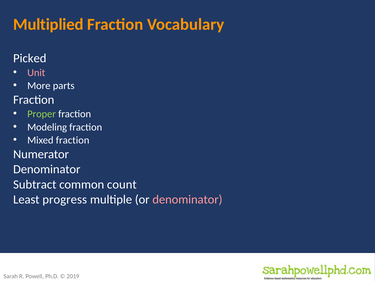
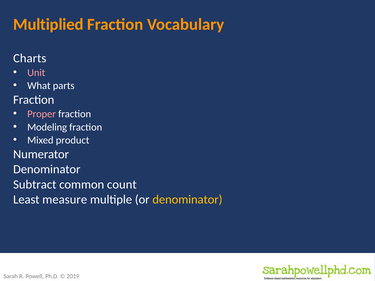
Picked: Picked -> Charts
More: More -> What
Proper colour: light green -> pink
Mixed fraction: fraction -> product
progress: progress -> measure
denominator at (187, 200) colour: pink -> yellow
